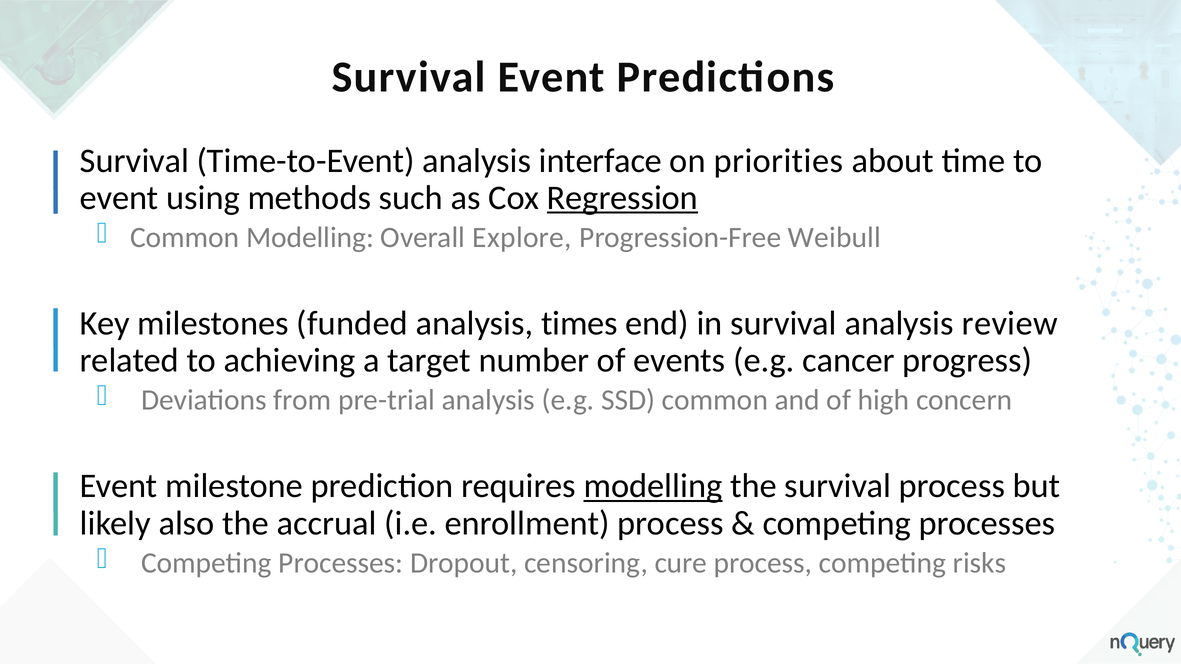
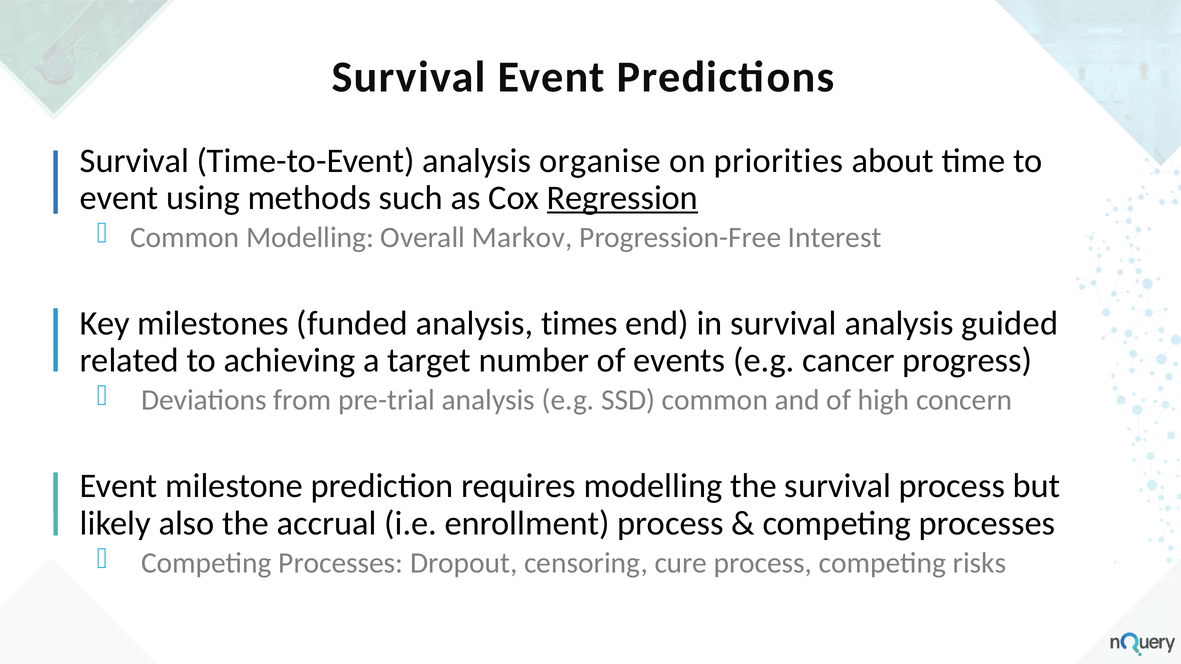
interface: interface -> organise
Explore: Explore -> Markov
Weibull: Weibull -> Interest
review: review -> guided
modelling at (653, 486) underline: present -> none
